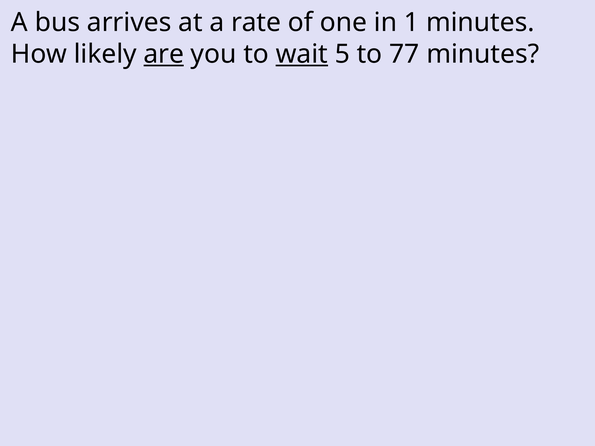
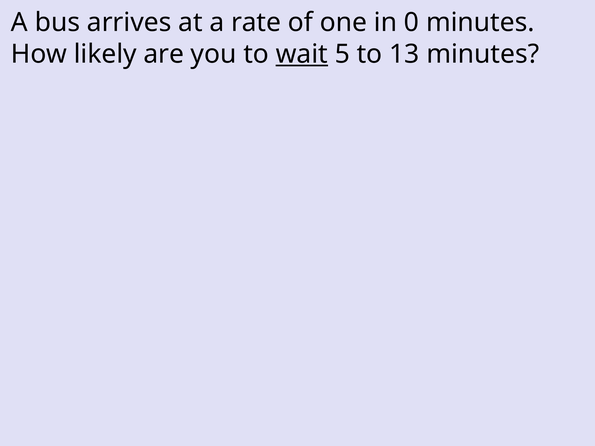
1: 1 -> 0
are underline: present -> none
77: 77 -> 13
